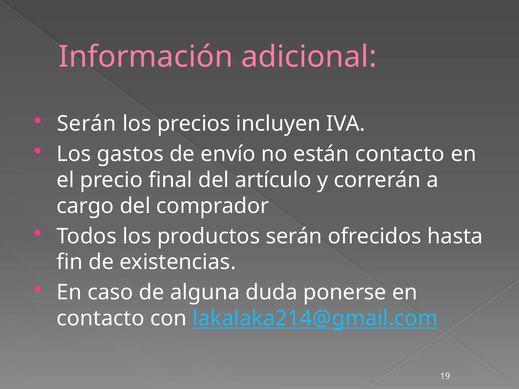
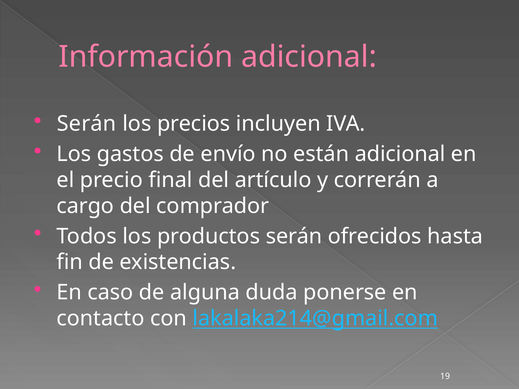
están contacto: contacto -> adicional
